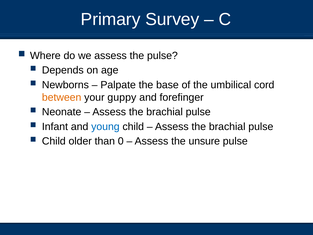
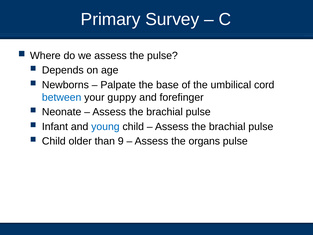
between colour: orange -> blue
0: 0 -> 9
unsure: unsure -> organs
